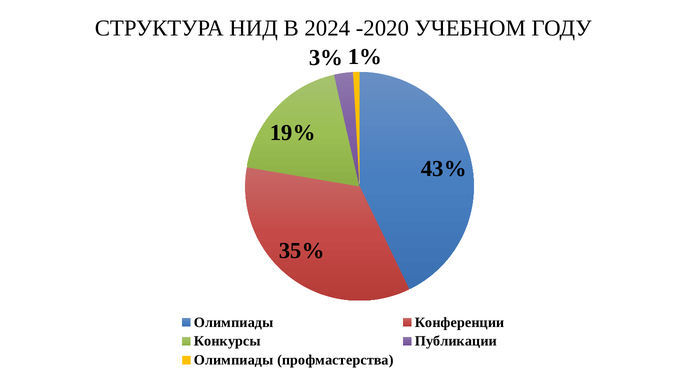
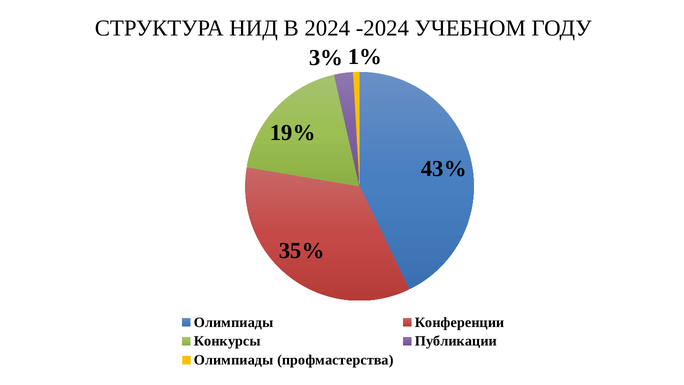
-2020: -2020 -> -2024
